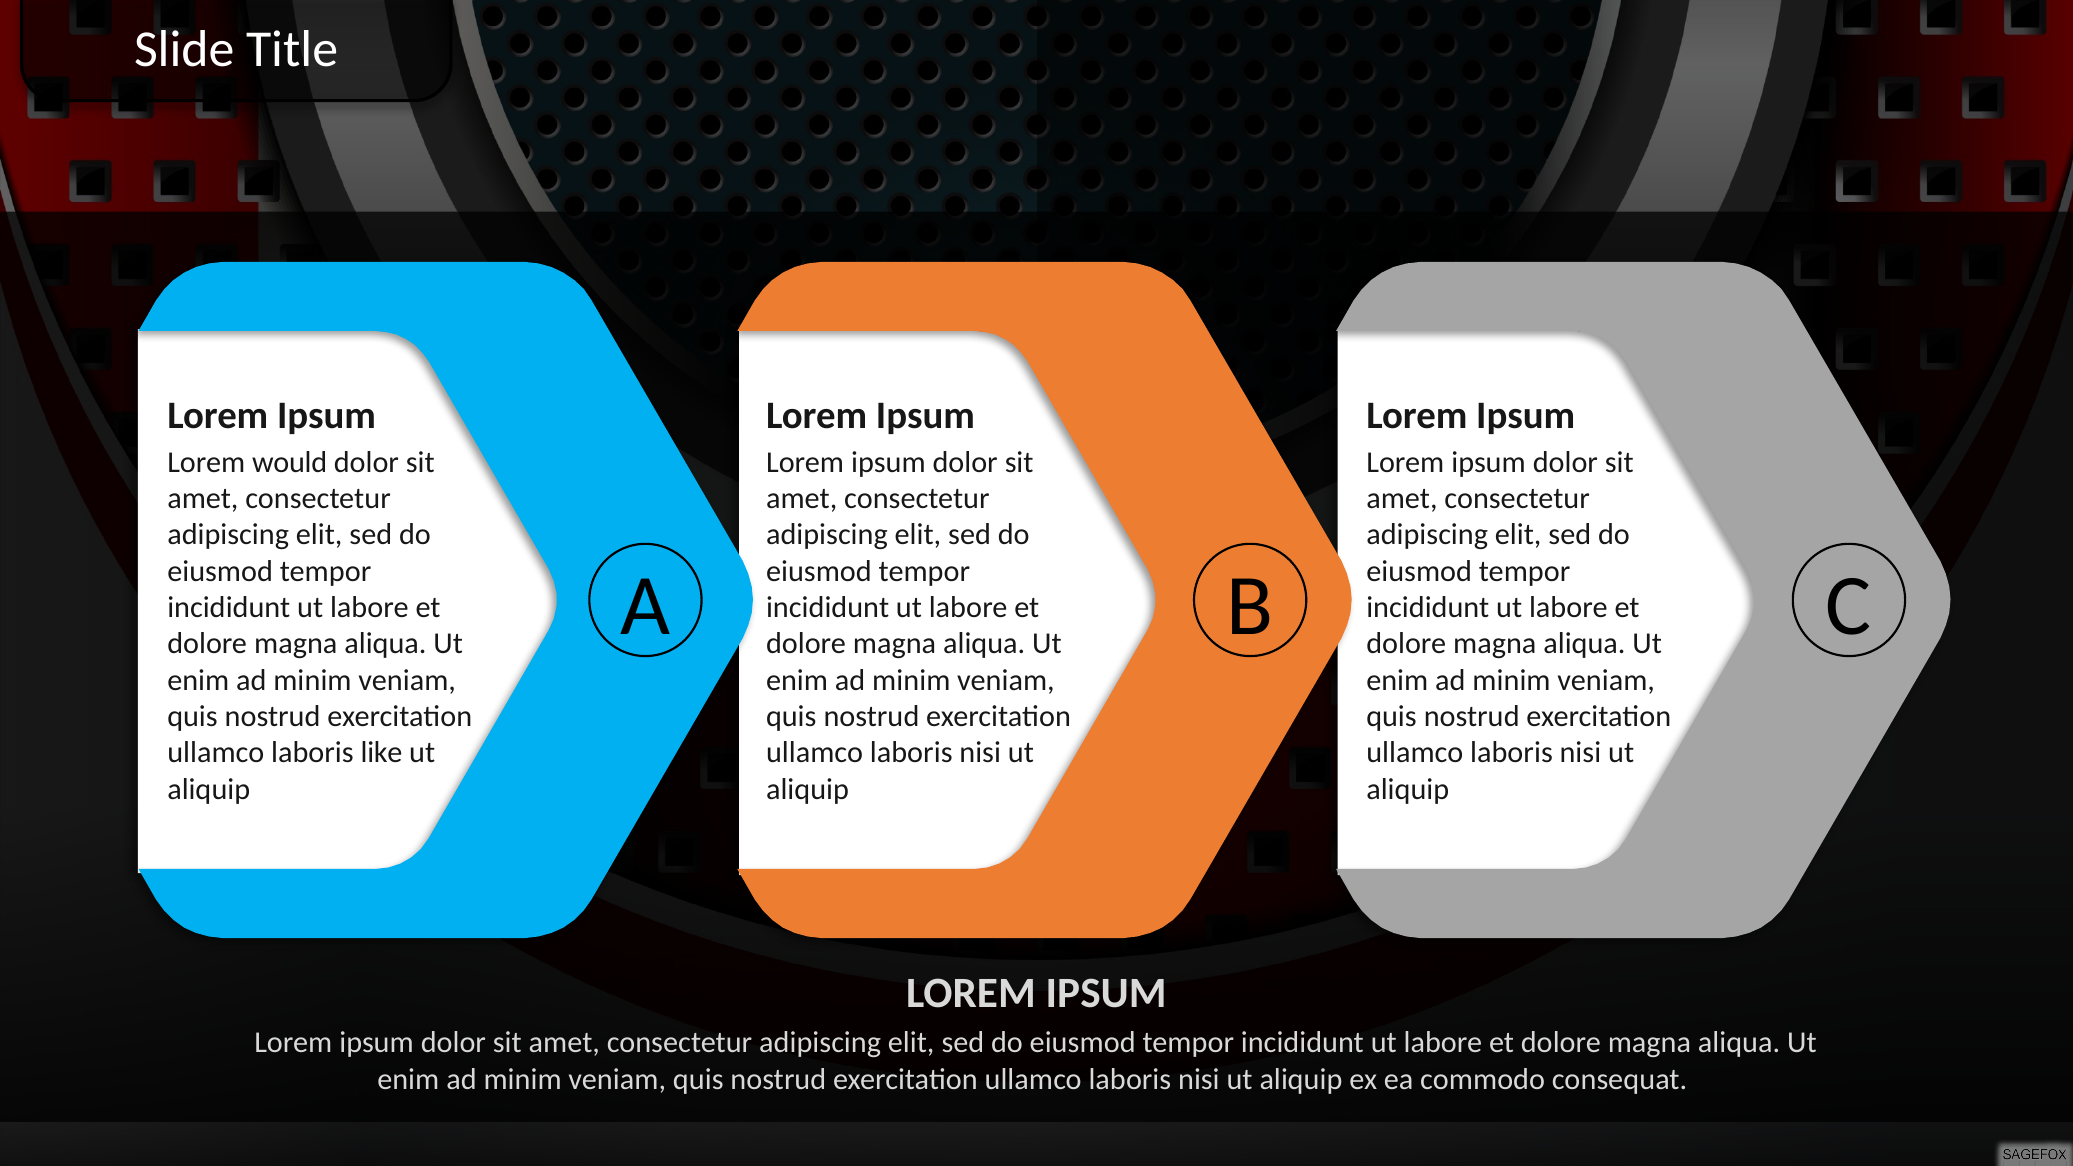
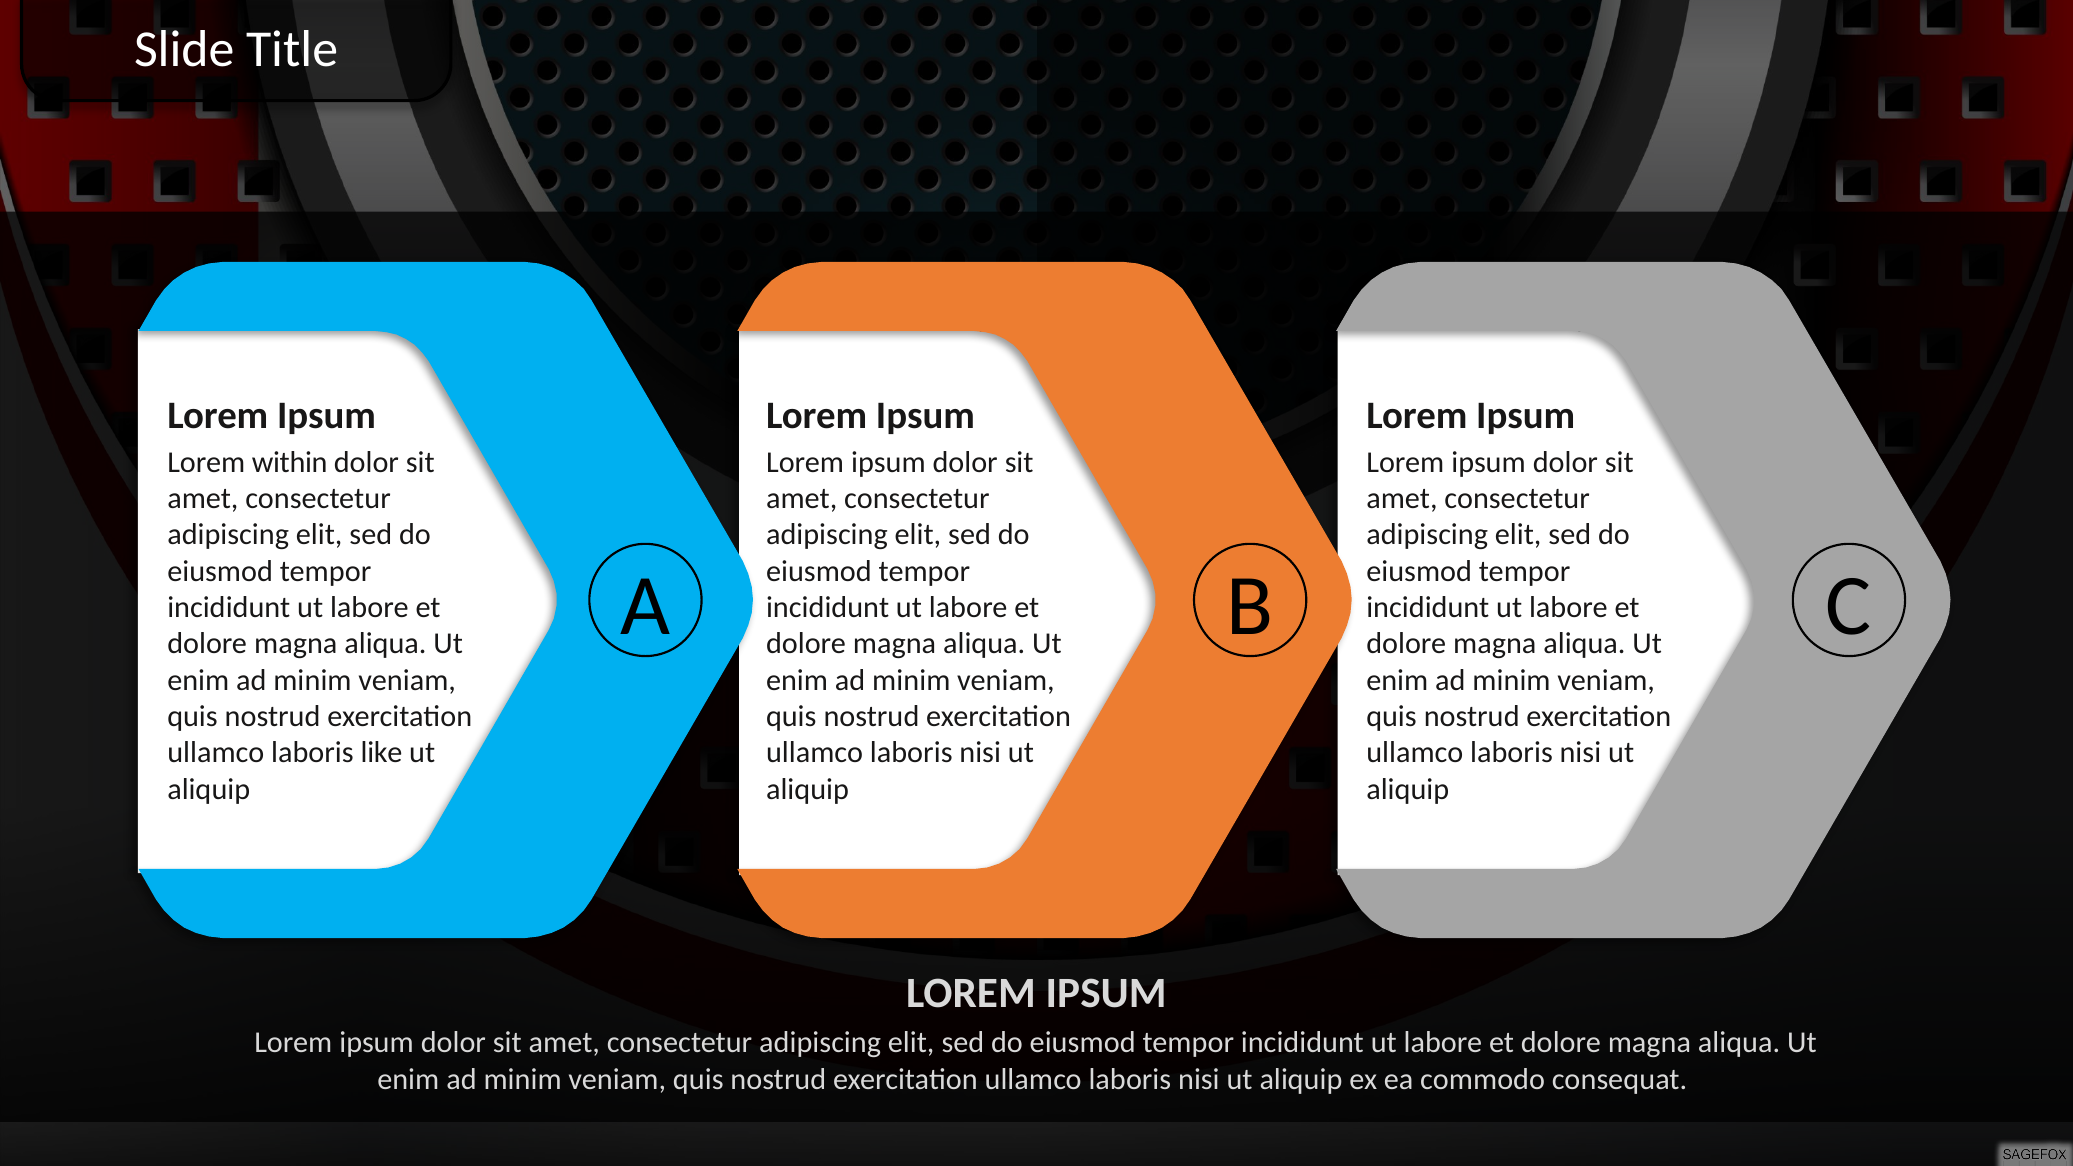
would: would -> within
